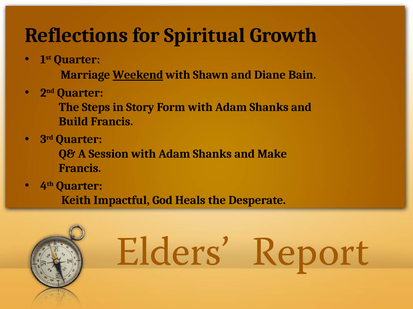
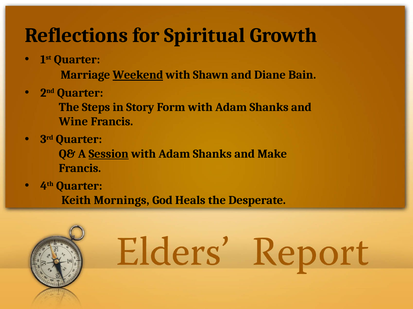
Build: Build -> Wine
Session underline: none -> present
Impactful: Impactful -> Mornings
